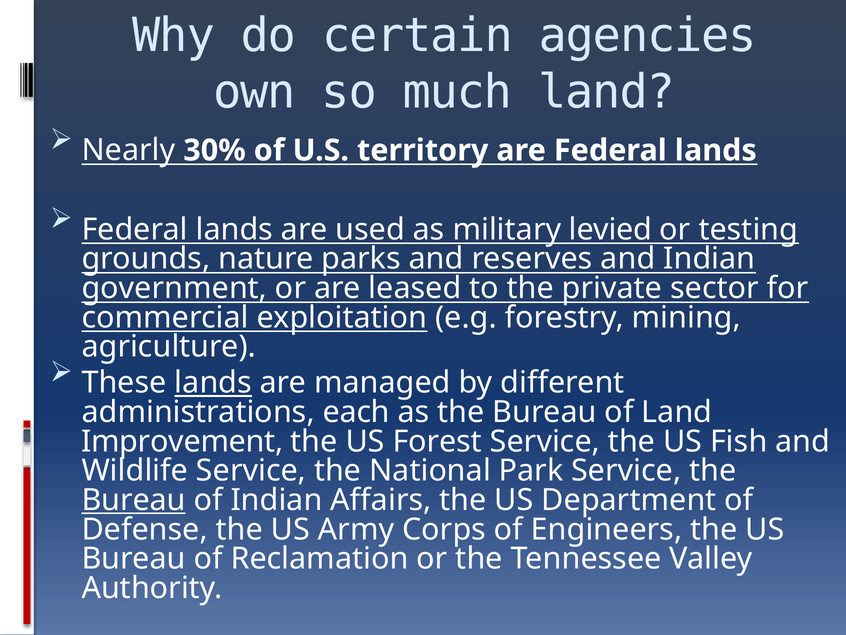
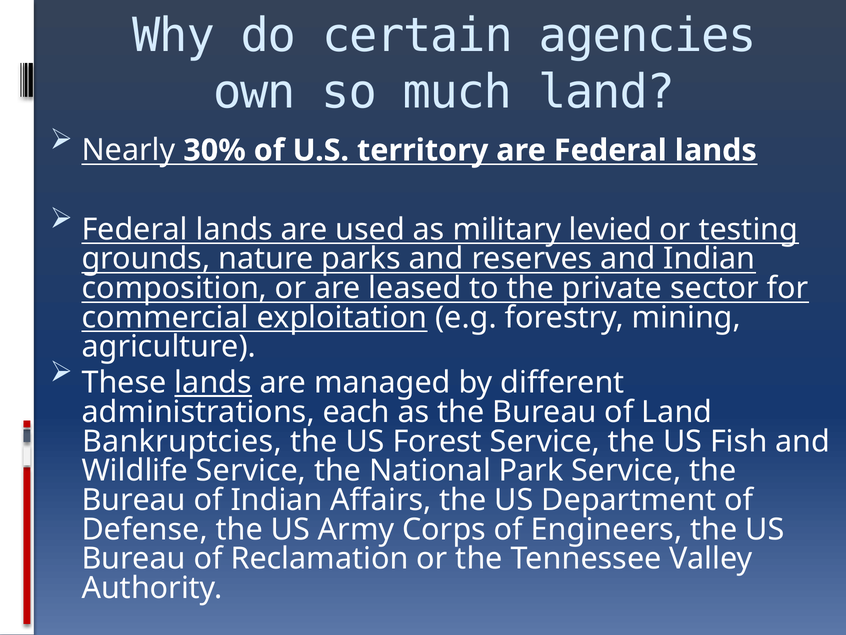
government: government -> composition
Improvement: Improvement -> Bankruptcies
Bureau at (134, 500) underline: present -> none
